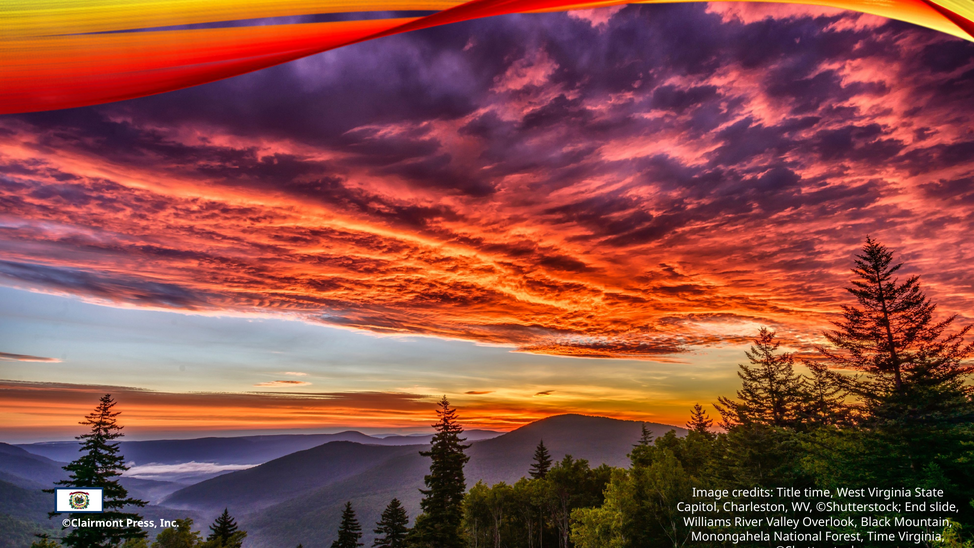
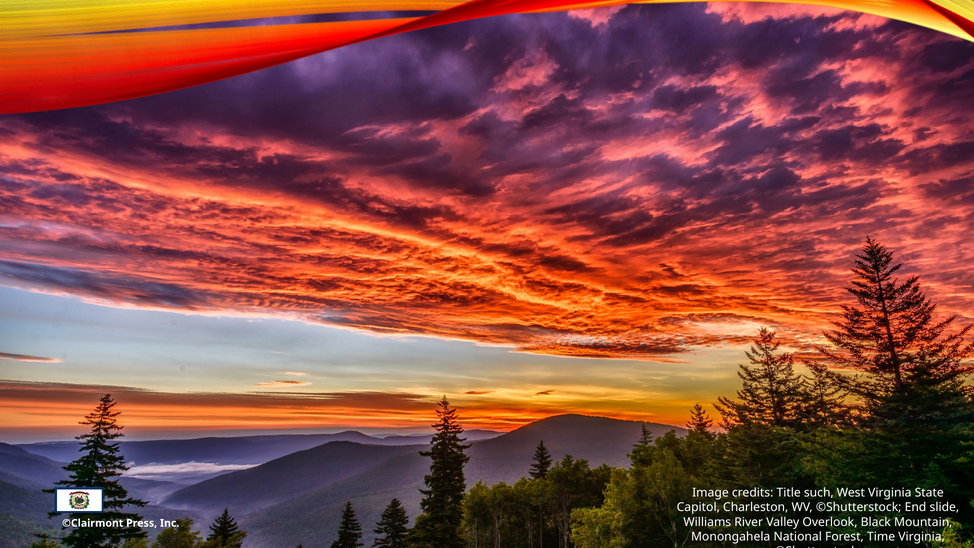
Title time: time -> such
